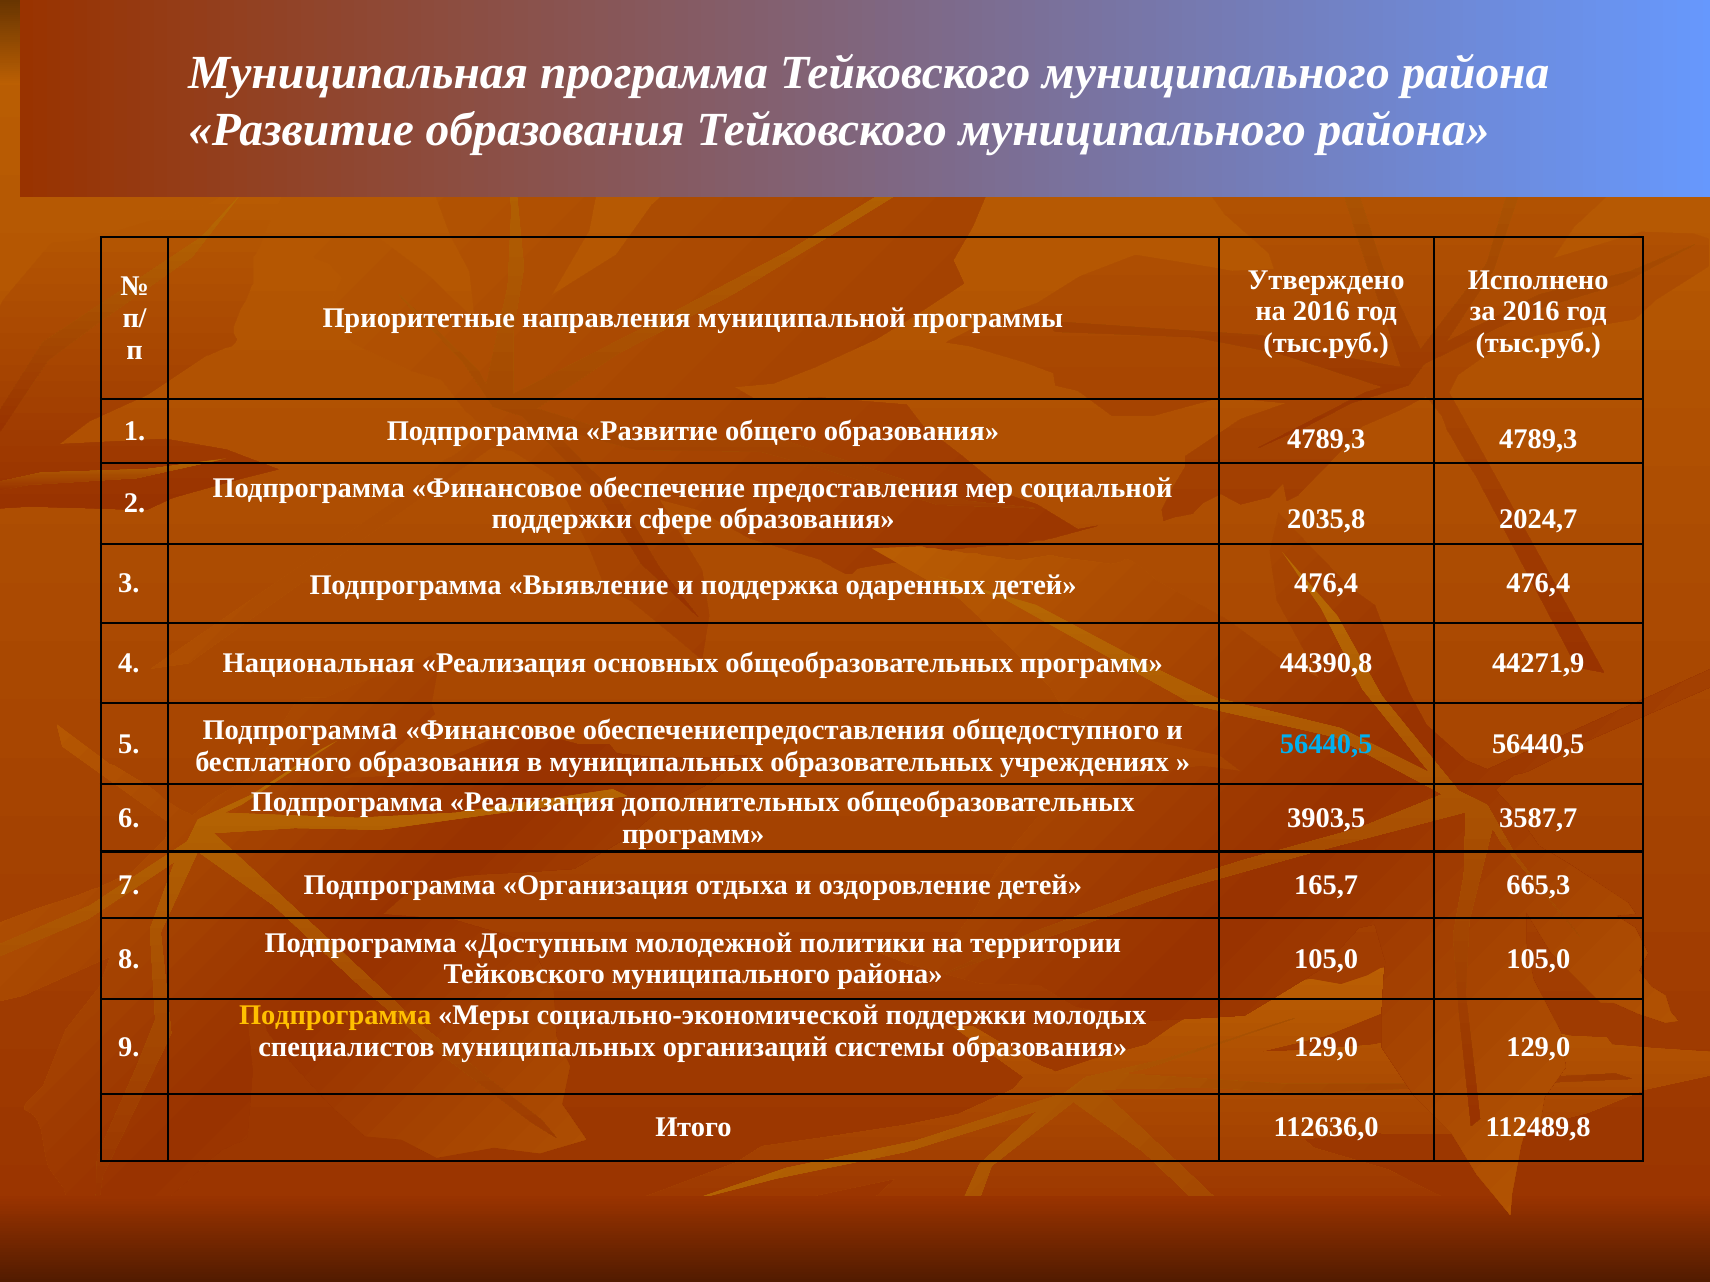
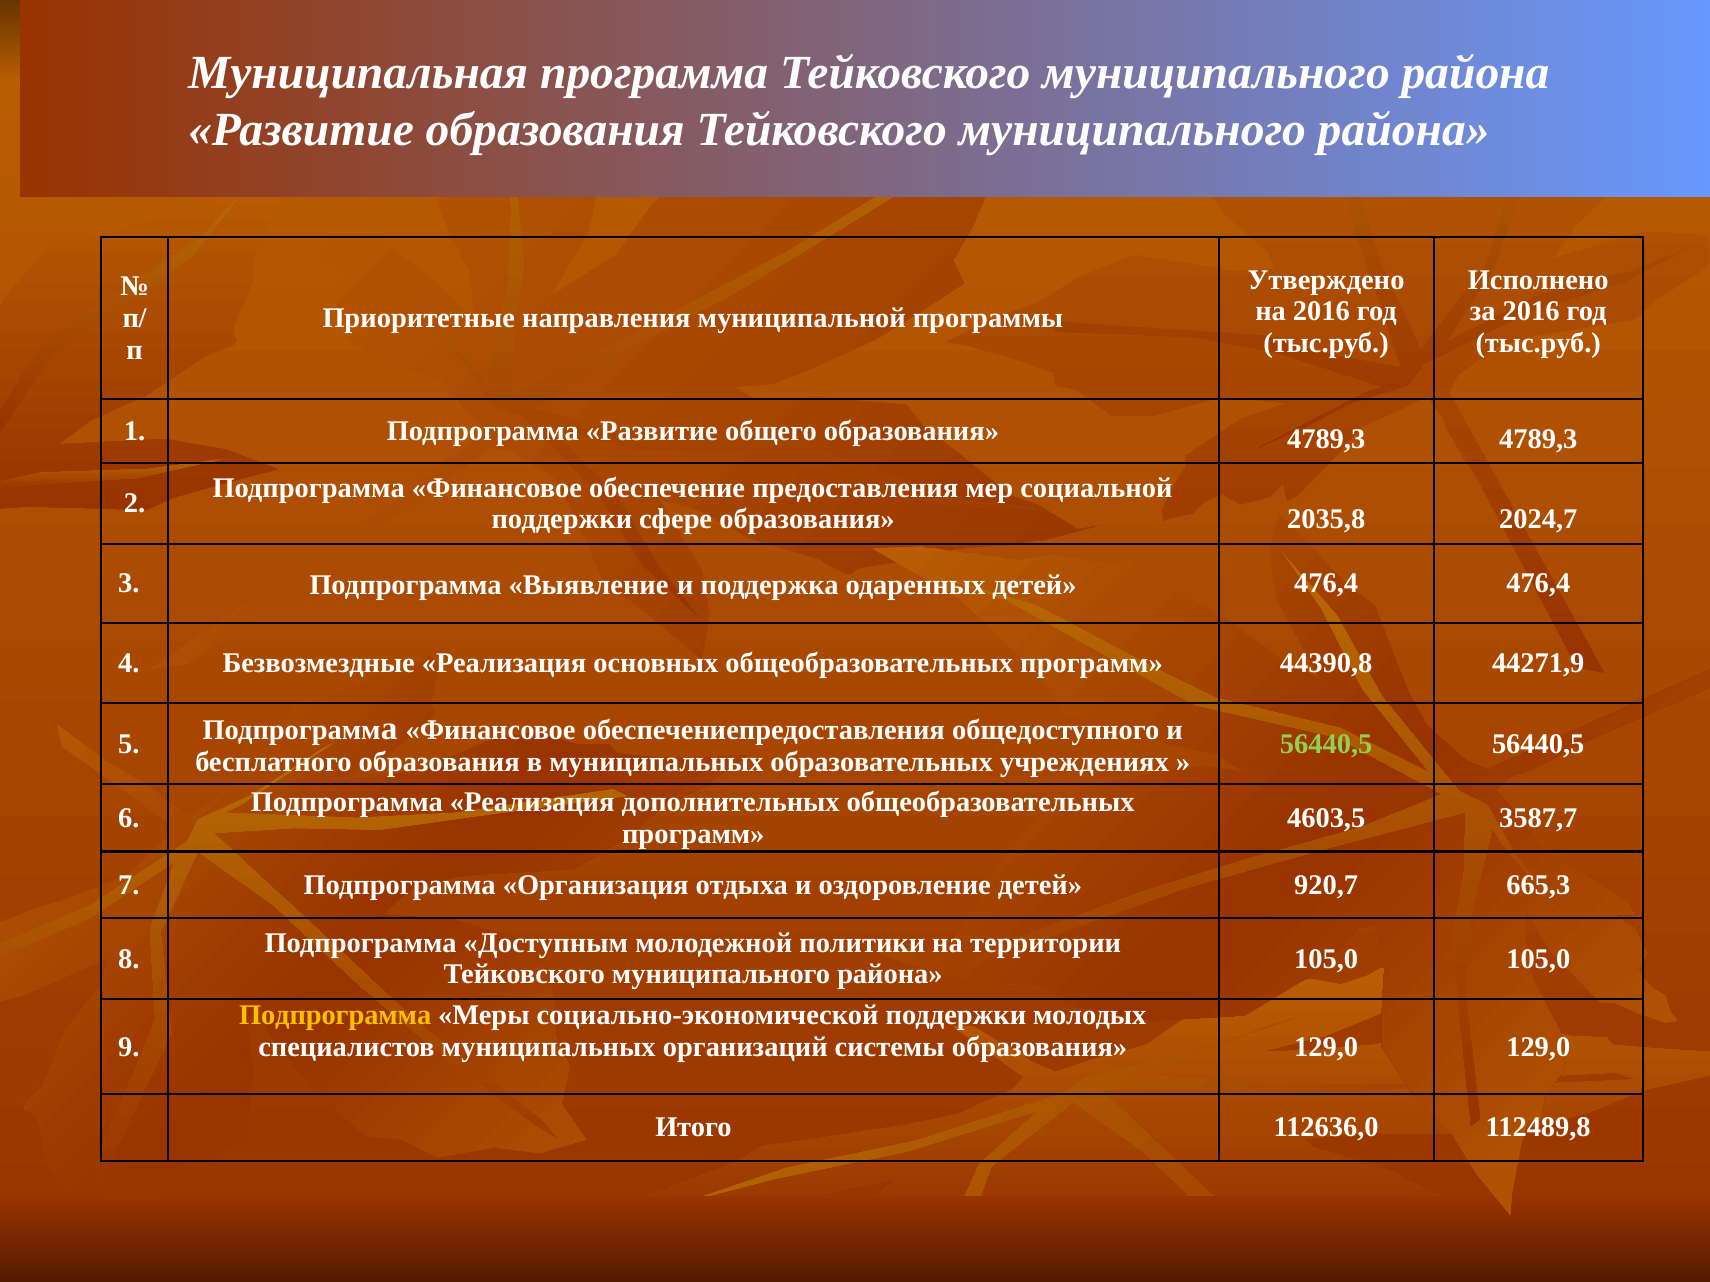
Национальная: Национальная -> Безвозмездные
56440,5 at (1326, 744) colour: light blue -> light green
3903,5: 3903,5 -> 4603,5
165,7: 165,7 -> 920,7
